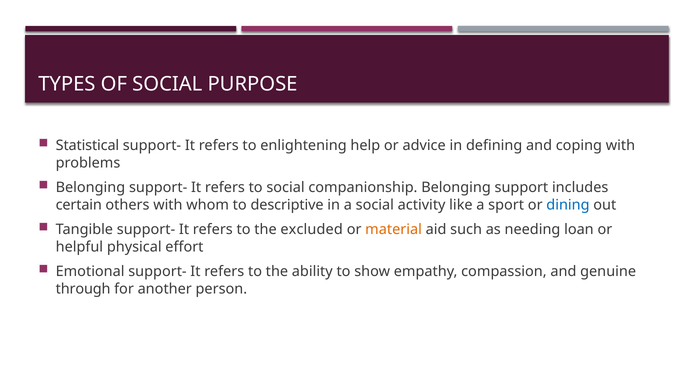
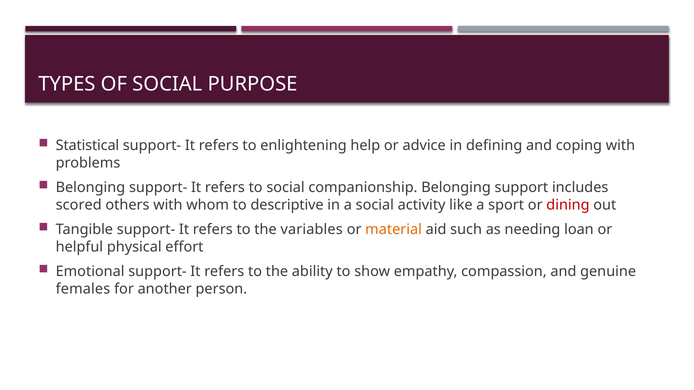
certain: certain -> scored
dining colour: blue -> red
excluded: excluded -> variables
through: through -> females
